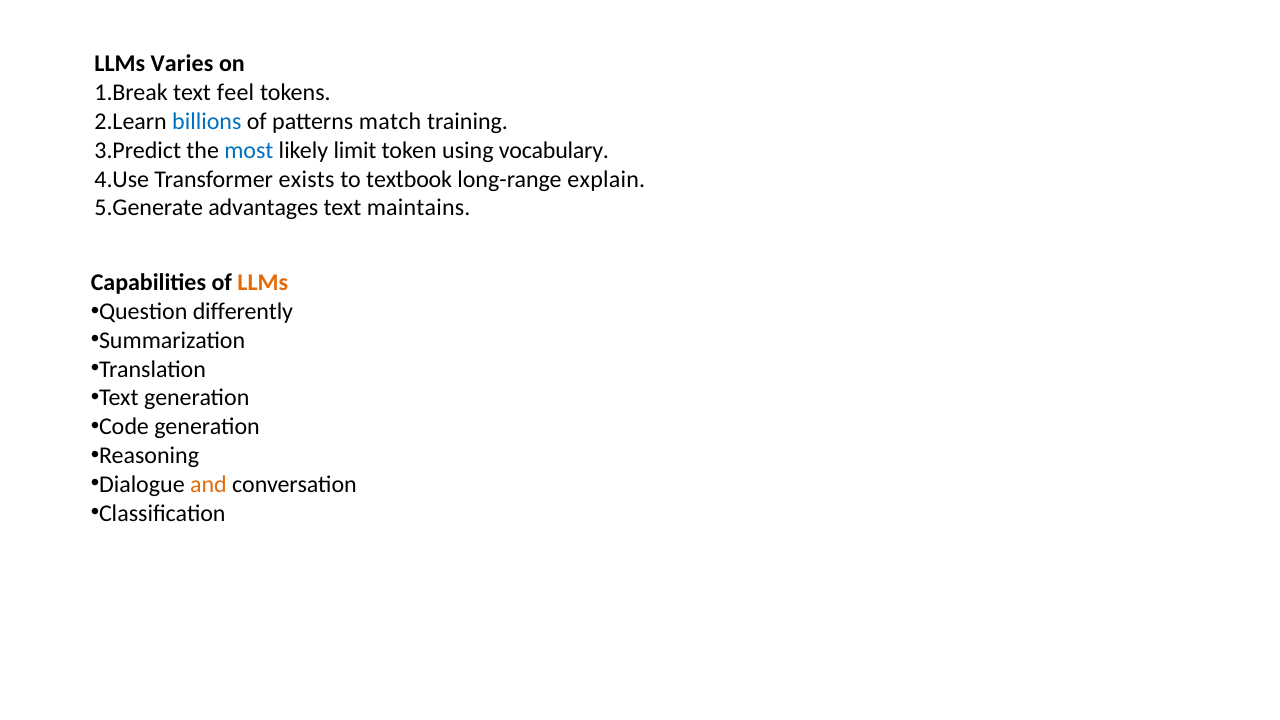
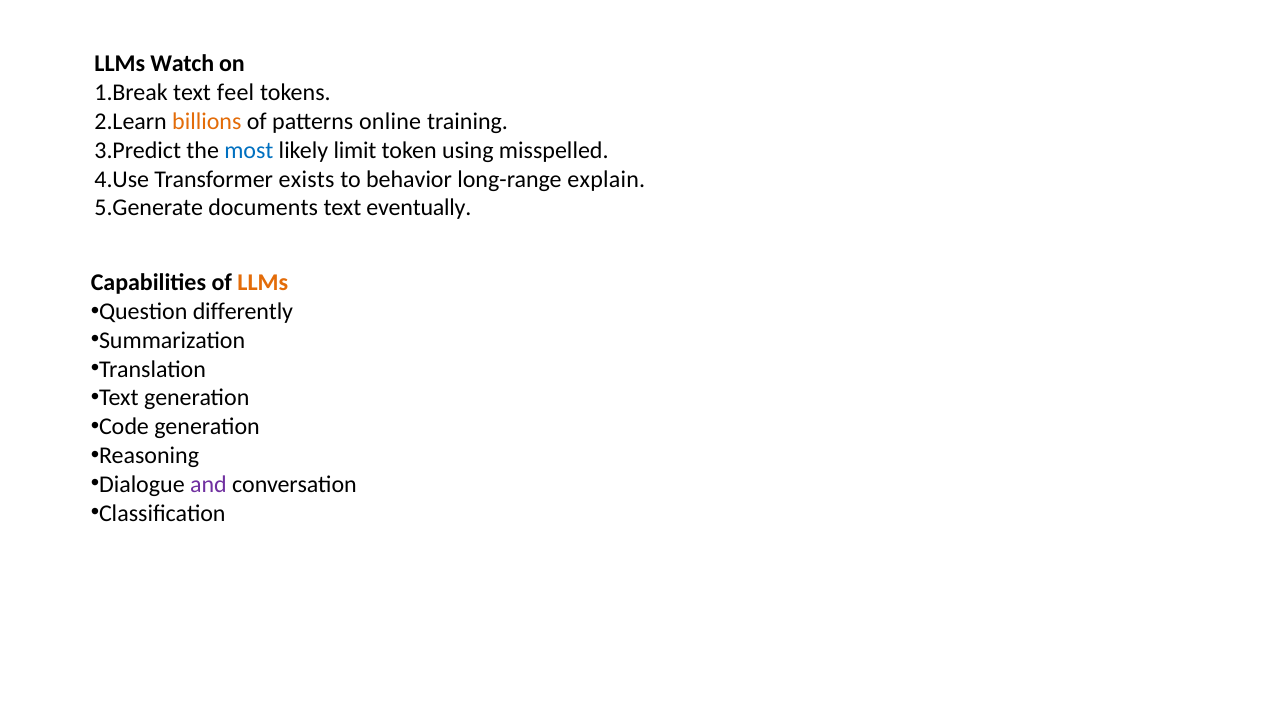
Varies: Varies -> Watch
billions colour: blue -> orange
match: match -> online
vocabulary: vocabulary -> misspelled
textbook: textbook -> behavior
advantages: advantages -> documents
maintains: maintains -> eventually
and colour: orange -> purple
